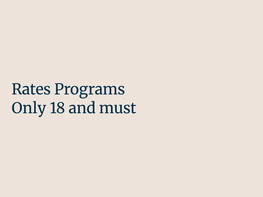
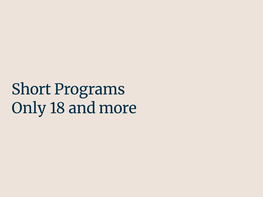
Rates: Rates -> Short
must: must -> more
